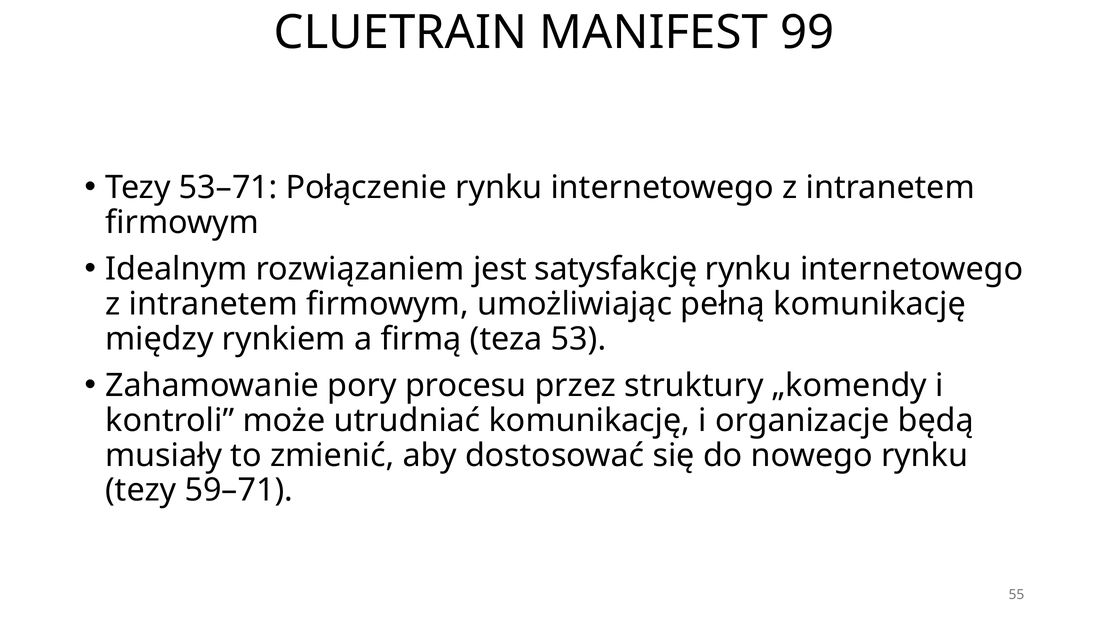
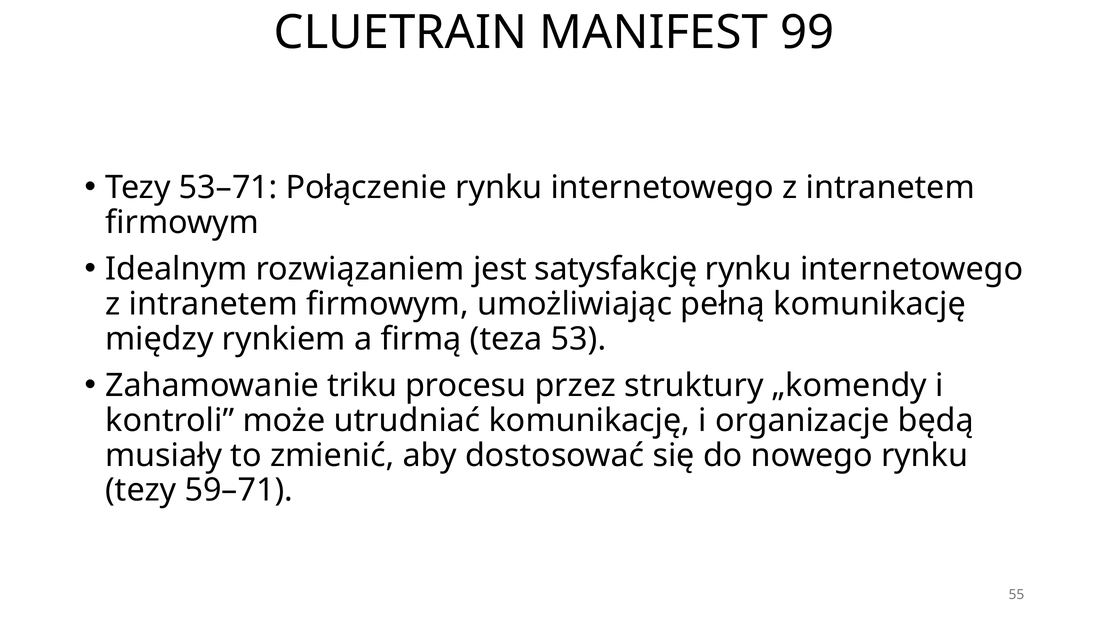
pory: pory -> triku
